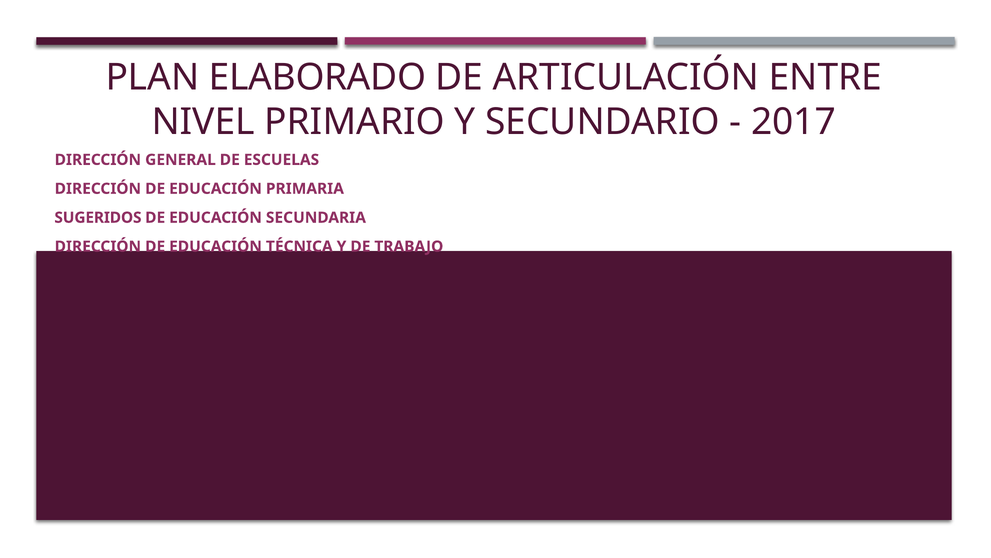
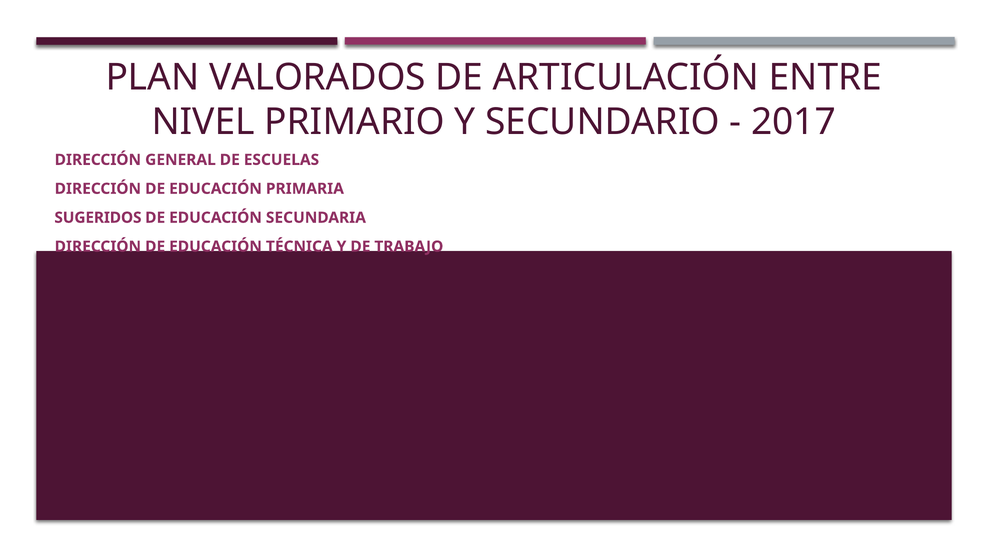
ELABORADO: ELABORADO -> VALORADOS
